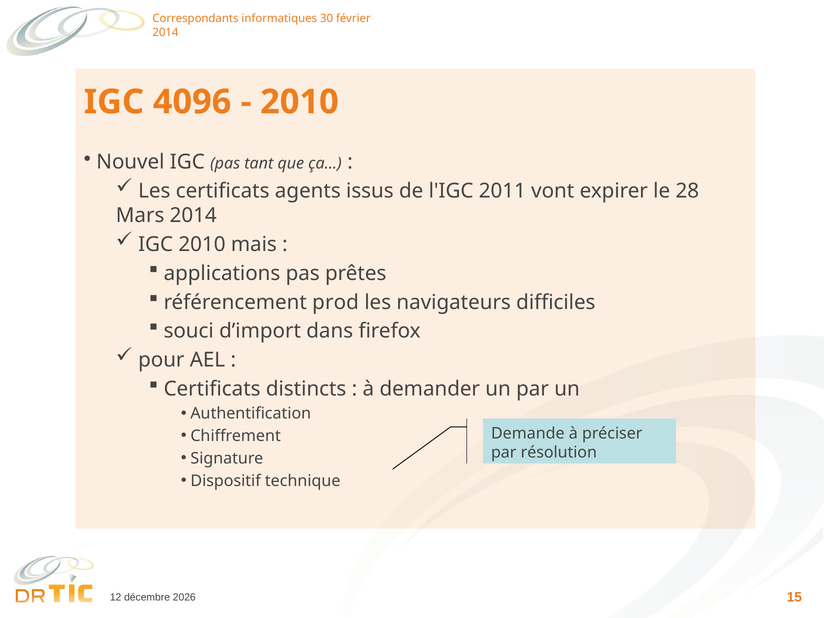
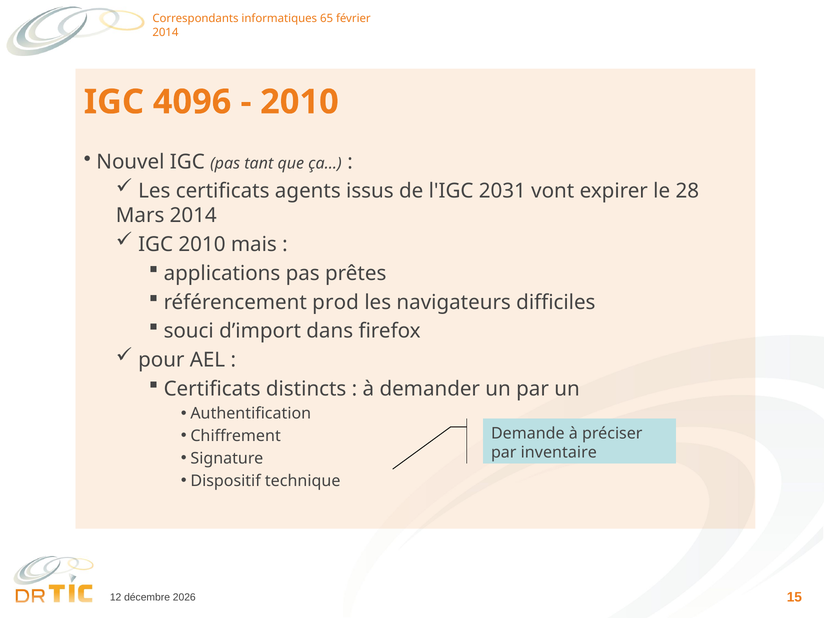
30: 30 -> 65
2011: 2011 -> 2031
résolution: résolution -> inventaire
